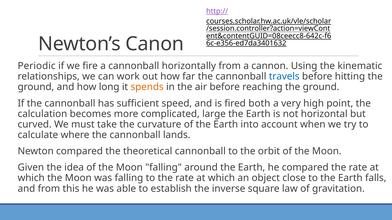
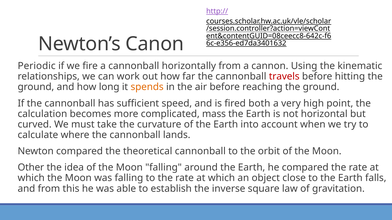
travels colour: blue -> red
large: large -> mass
Given: Given -> Other
